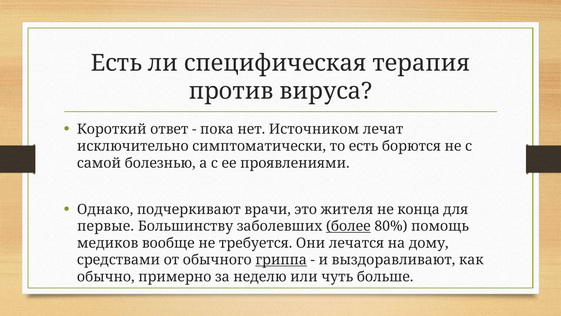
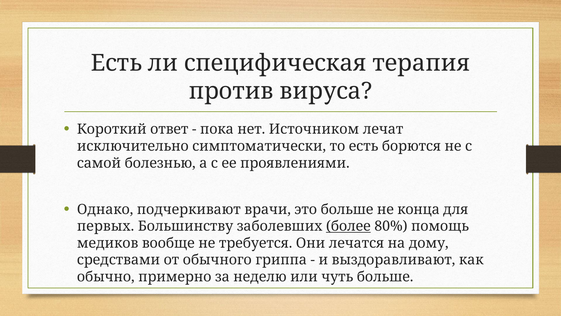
это жителя: жителя -> больше
первые: первые -> первых
гриппа underline: present -> none
